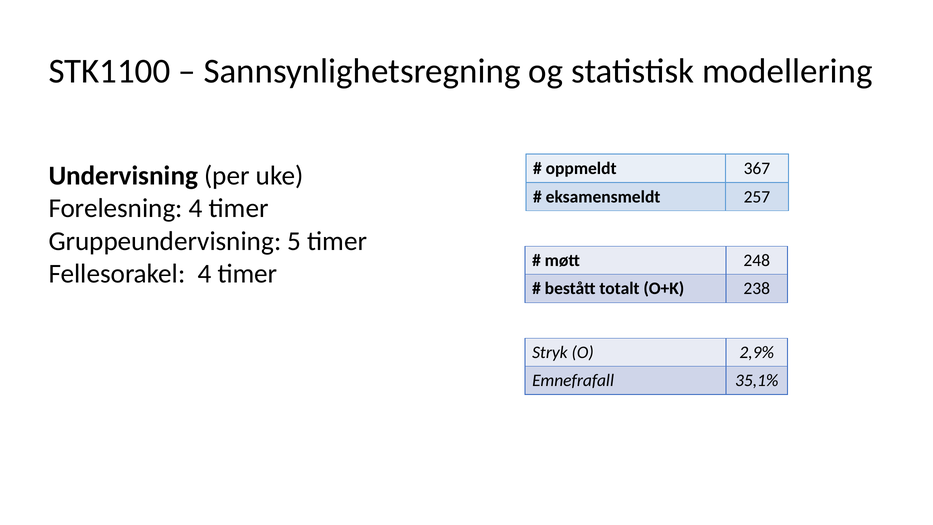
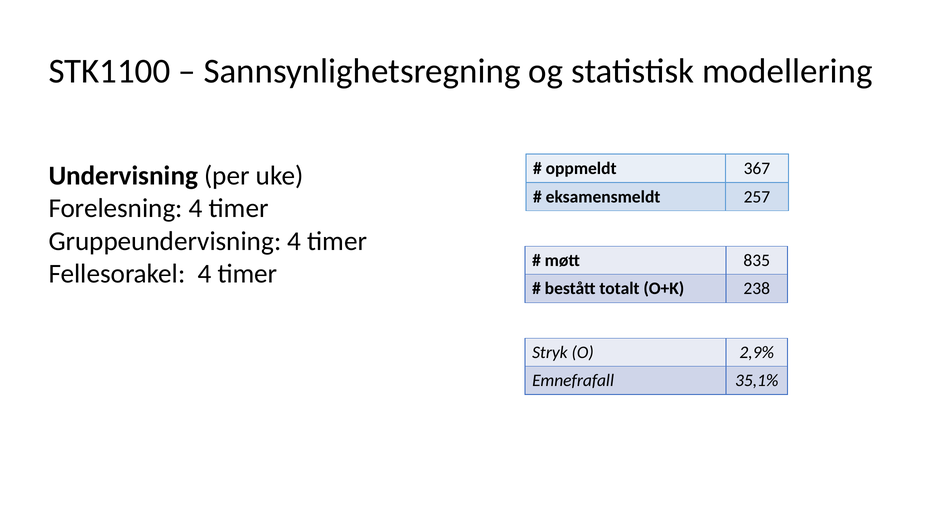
Gruppeundervisning 5: 5 -> 4
248: 248 -> 835
